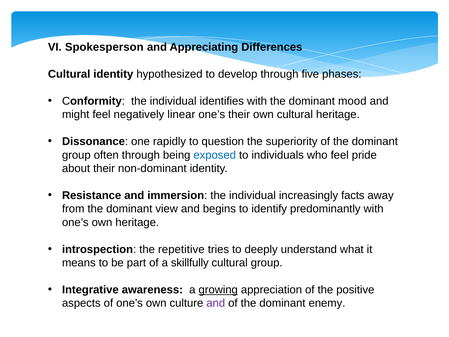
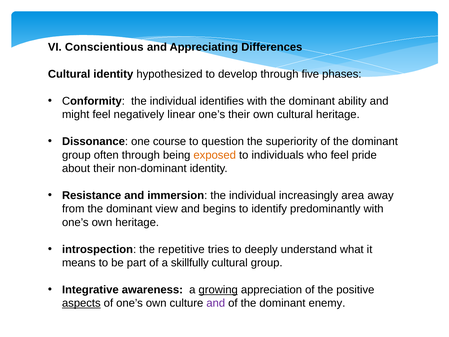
Spokesperson: Spokesperson -> Conscientious
mood: mood -> ability
rapidly: rapidly -> course
exposed colour: blue -> orange
facts: facts -> area
aspects underline: none -> present
